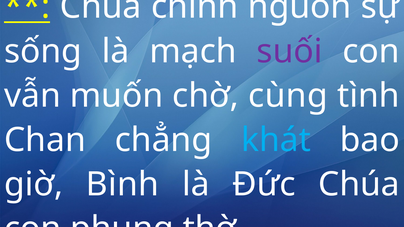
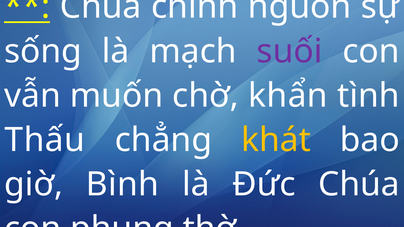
cùng: cùng -> khẩn
Chan: Chan -> Thấu
khát colour: light blue -> yellow
